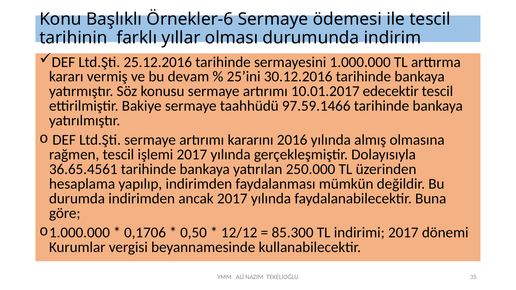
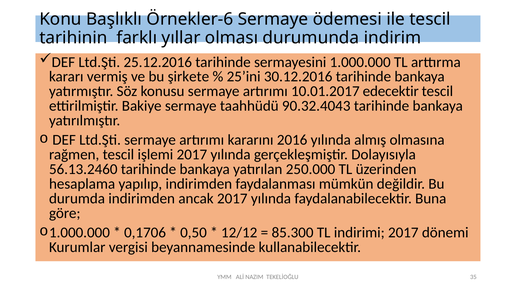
devam: devam -> şirkete
97.59.1466: 97.59.1466 -> 90.32.4043
36.65.4561: 36.65.4561 -> 56.13.2460
